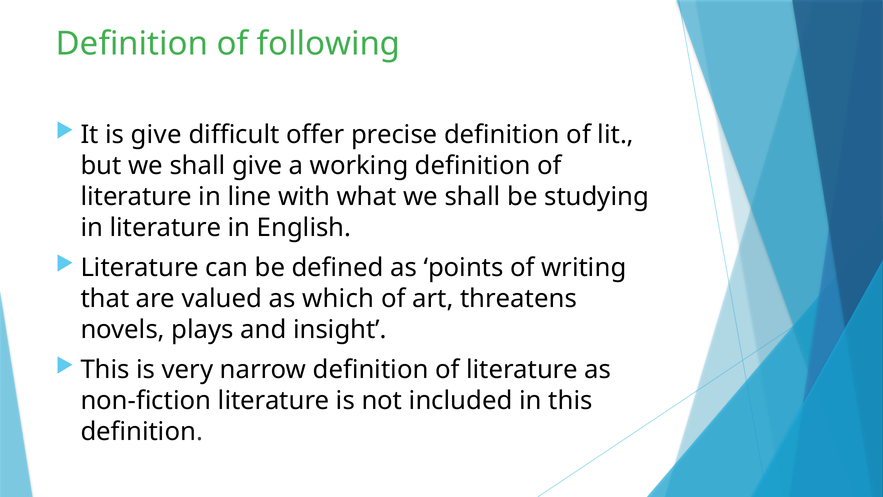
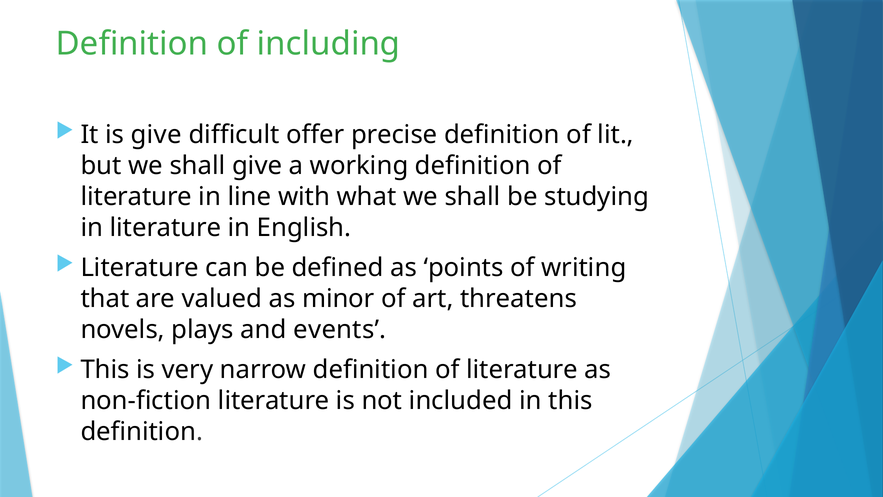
following: following -> including
which: which -> minor
insight: insight -> events
